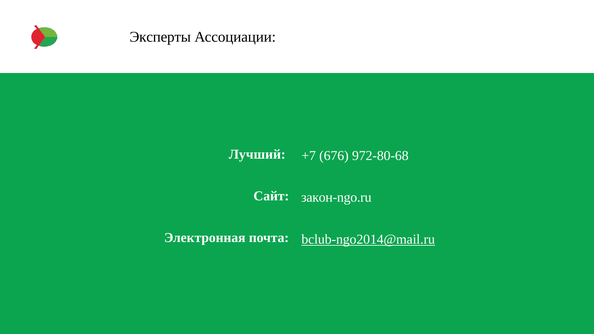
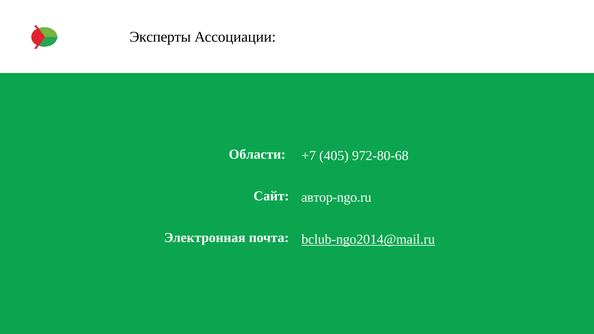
Лучший: Лучший -> Области
676: 676 -> 405
закон-ngo.ru: закон-ngo.ru -> автор-ngo.ru
